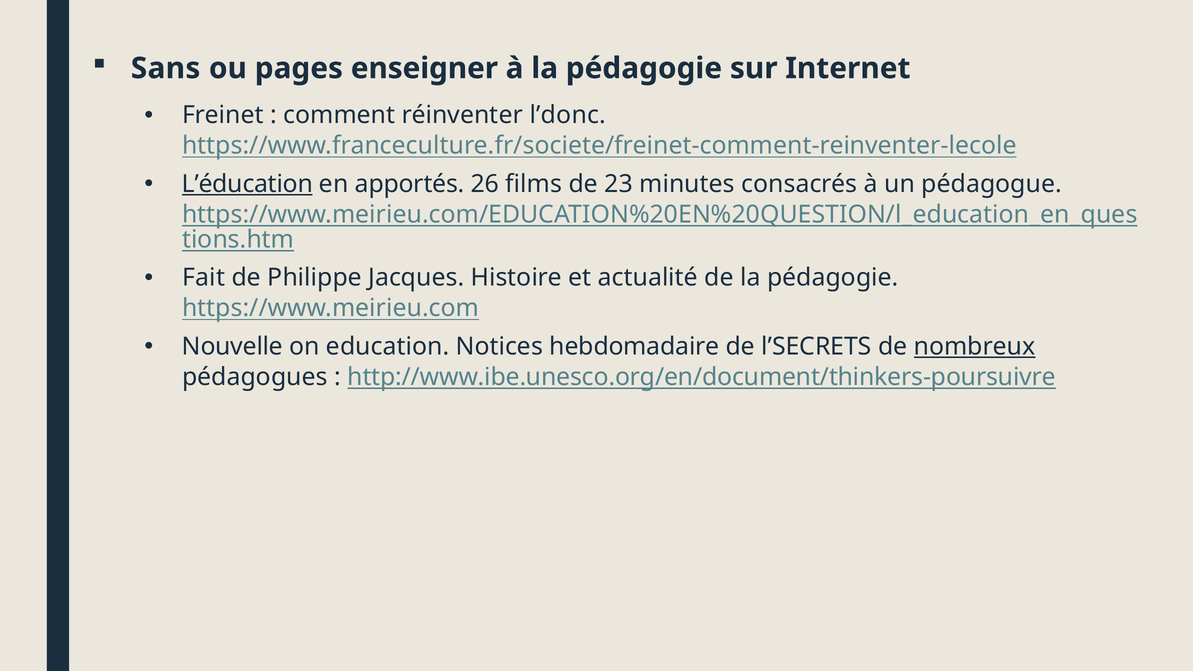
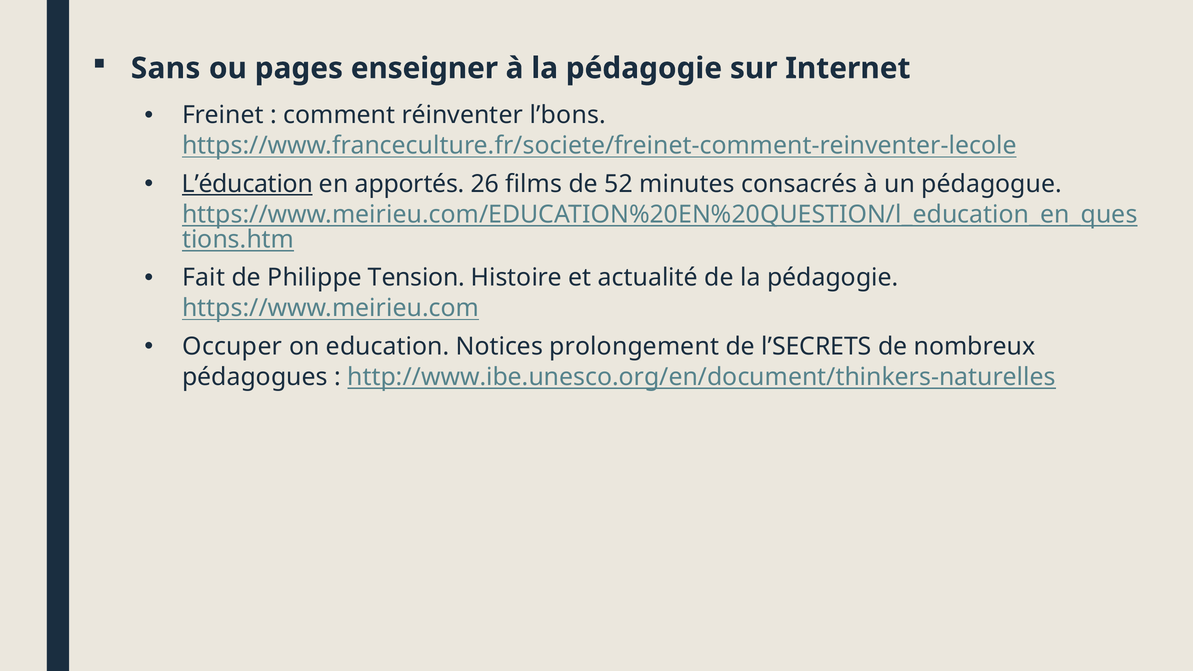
l’donc: l’donc -> l’bons
23: 23 -> 52
Jacques: Jacques -> Tension
Nouvelle: Nouvelle -> Occuper
hebdomadaire: hebdomadaire -> prolongement
nombreux underline: present -> none
http://www.ibe.unesco.org/en/document/thinkers-poursuivre: http://www.ibe.unesco.org/en/document/thinkers-poursuivre -> http://www.ibe.unesco.org/en/document/thinkers-naturelles
